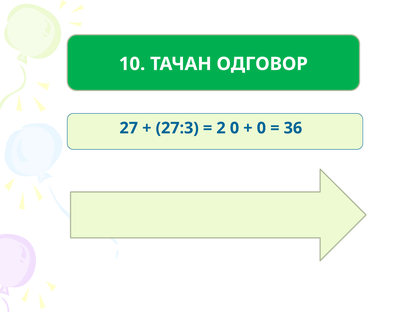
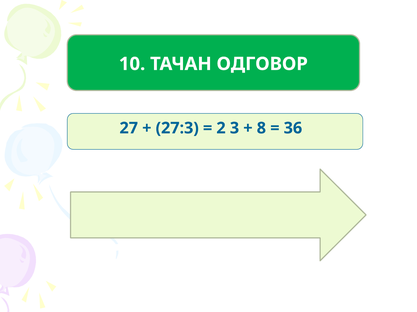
2 0: 0 -> 3
0 at (261, 128): 0 -> 8
